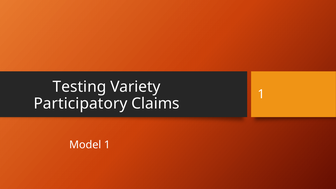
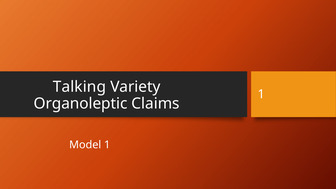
Testing: Testing -> Talking
Participatory: Participatory -> Organoleptic
